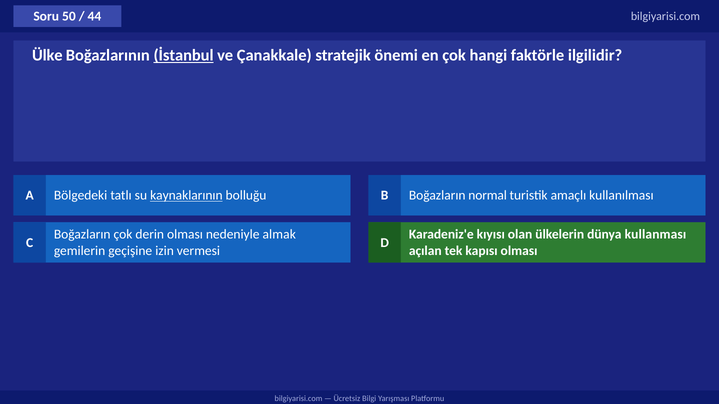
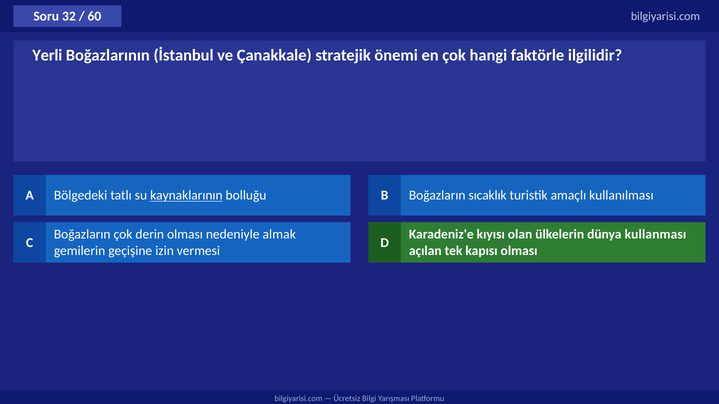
50: 50 -> 32
44: 44 -> 60
Ülke: Ülke -> Yerli
İstanbul underline: present -> none
normal: normal -> sıcaklık
